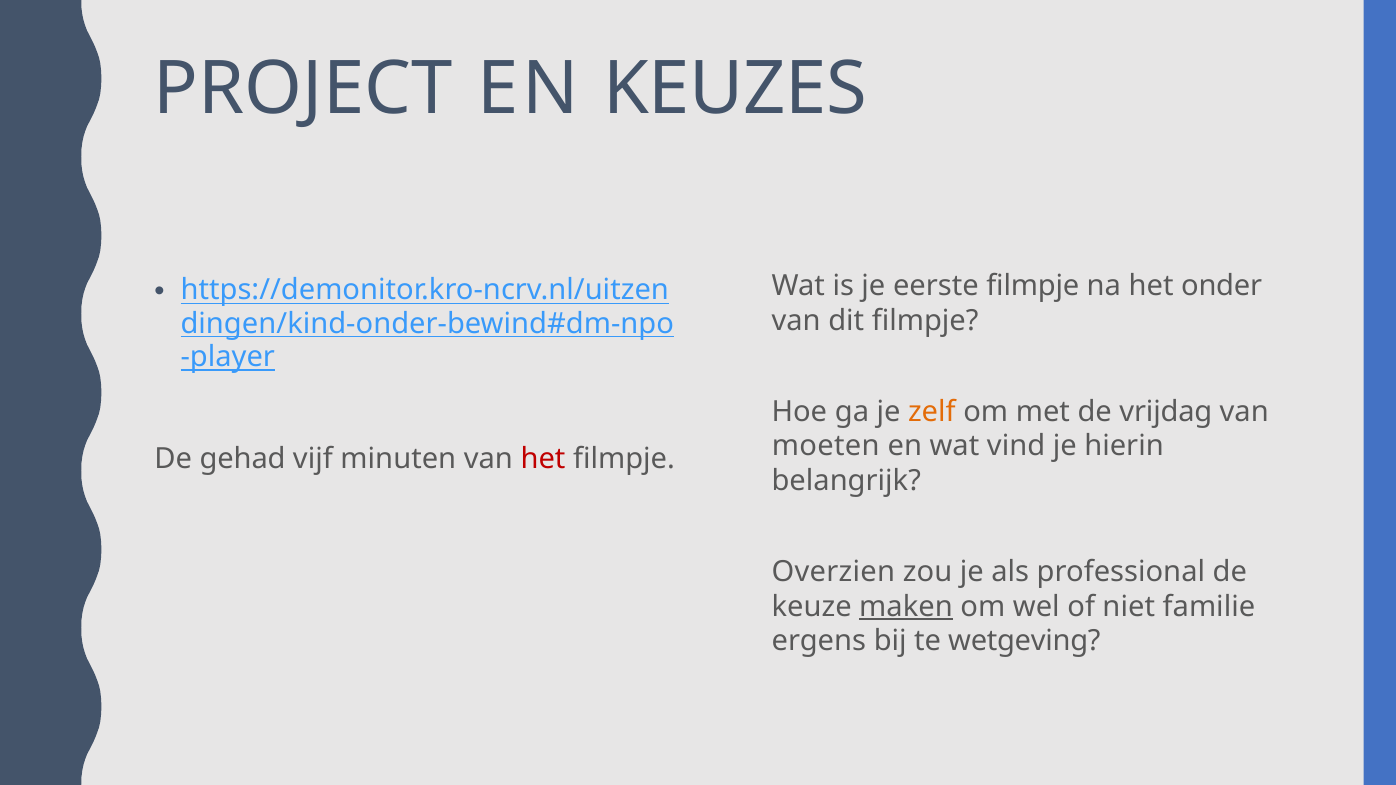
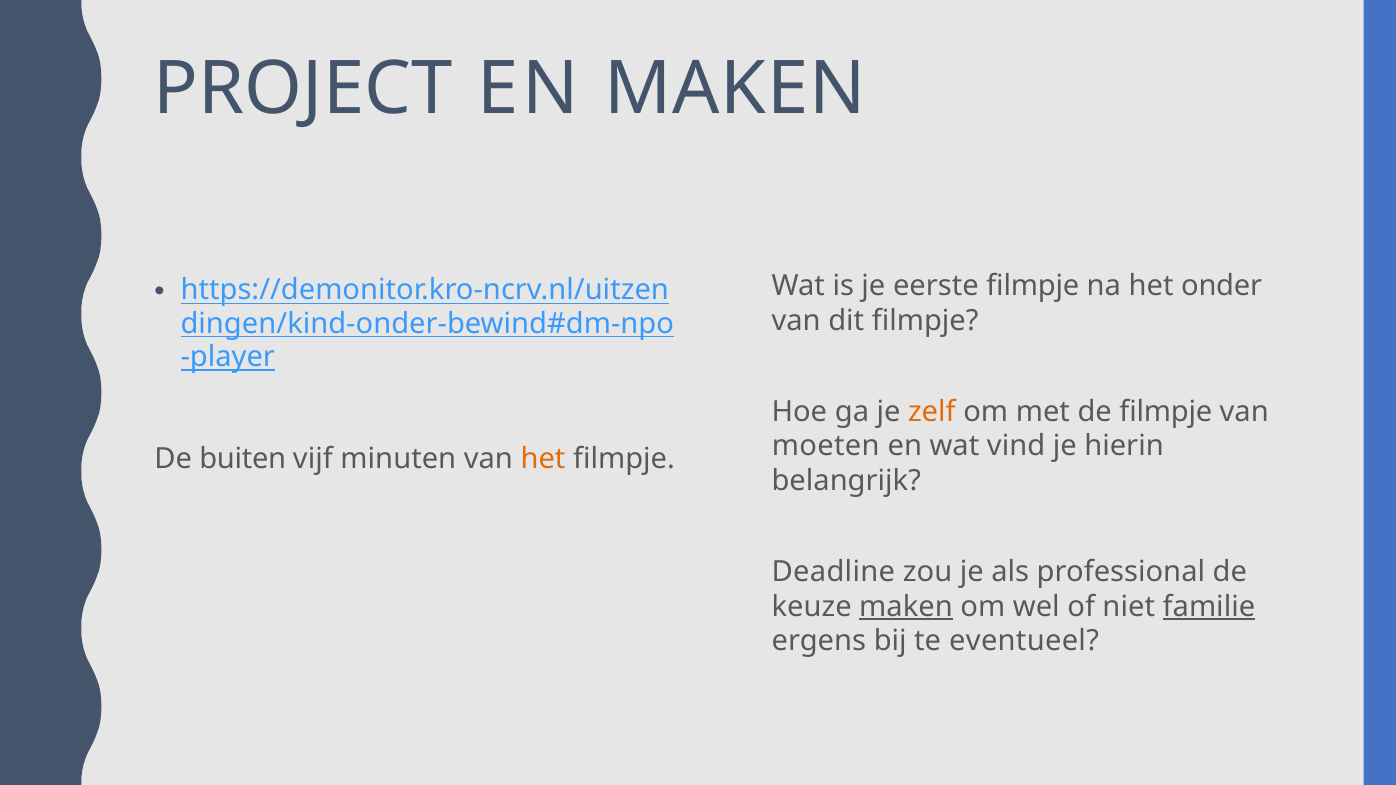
EN KEUZES: KEUZES -> MAKEN
de vrijdag: vrijdag -> filmpje
gehad: gehad -> buiten
het at (543, 459) colour: red -> orange
Overzien: Overzien -> Deadline
familie underline: none -> present
wetgeving: wetgeving -> eventueel
